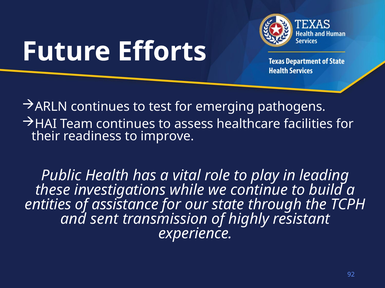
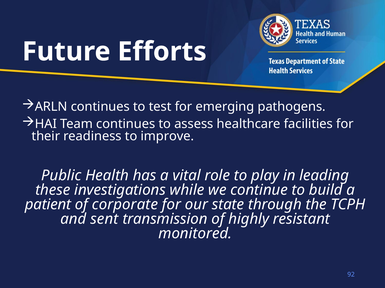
entities: entities -> patient
assistance: assistance -> corporate
experience: experience -> monitored
